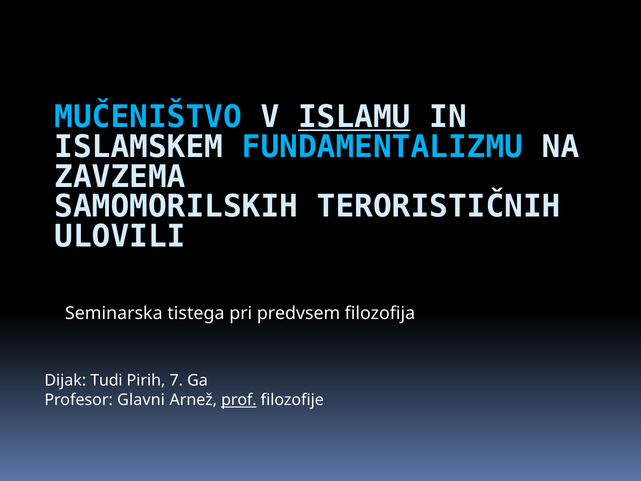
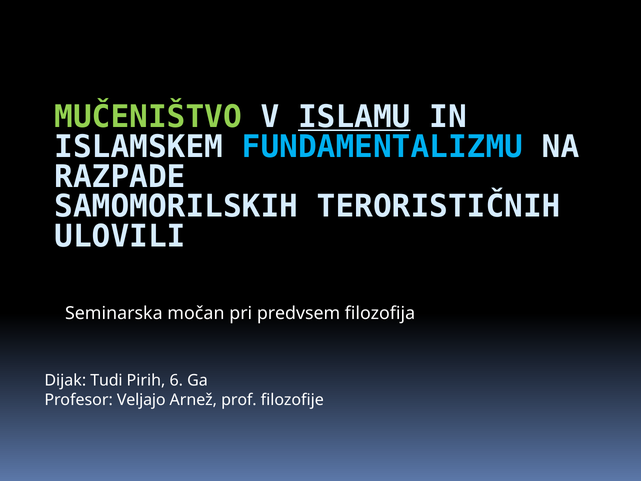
MUČENIŠTVO colour: light blue -> light green
ZAVZEMA: ZAVZEMA -> RAZPADE
tistega: tistega -> močan
7: 7 -> 6
Glavni: Glavni -> Veljajo
prof underline: present -> none
